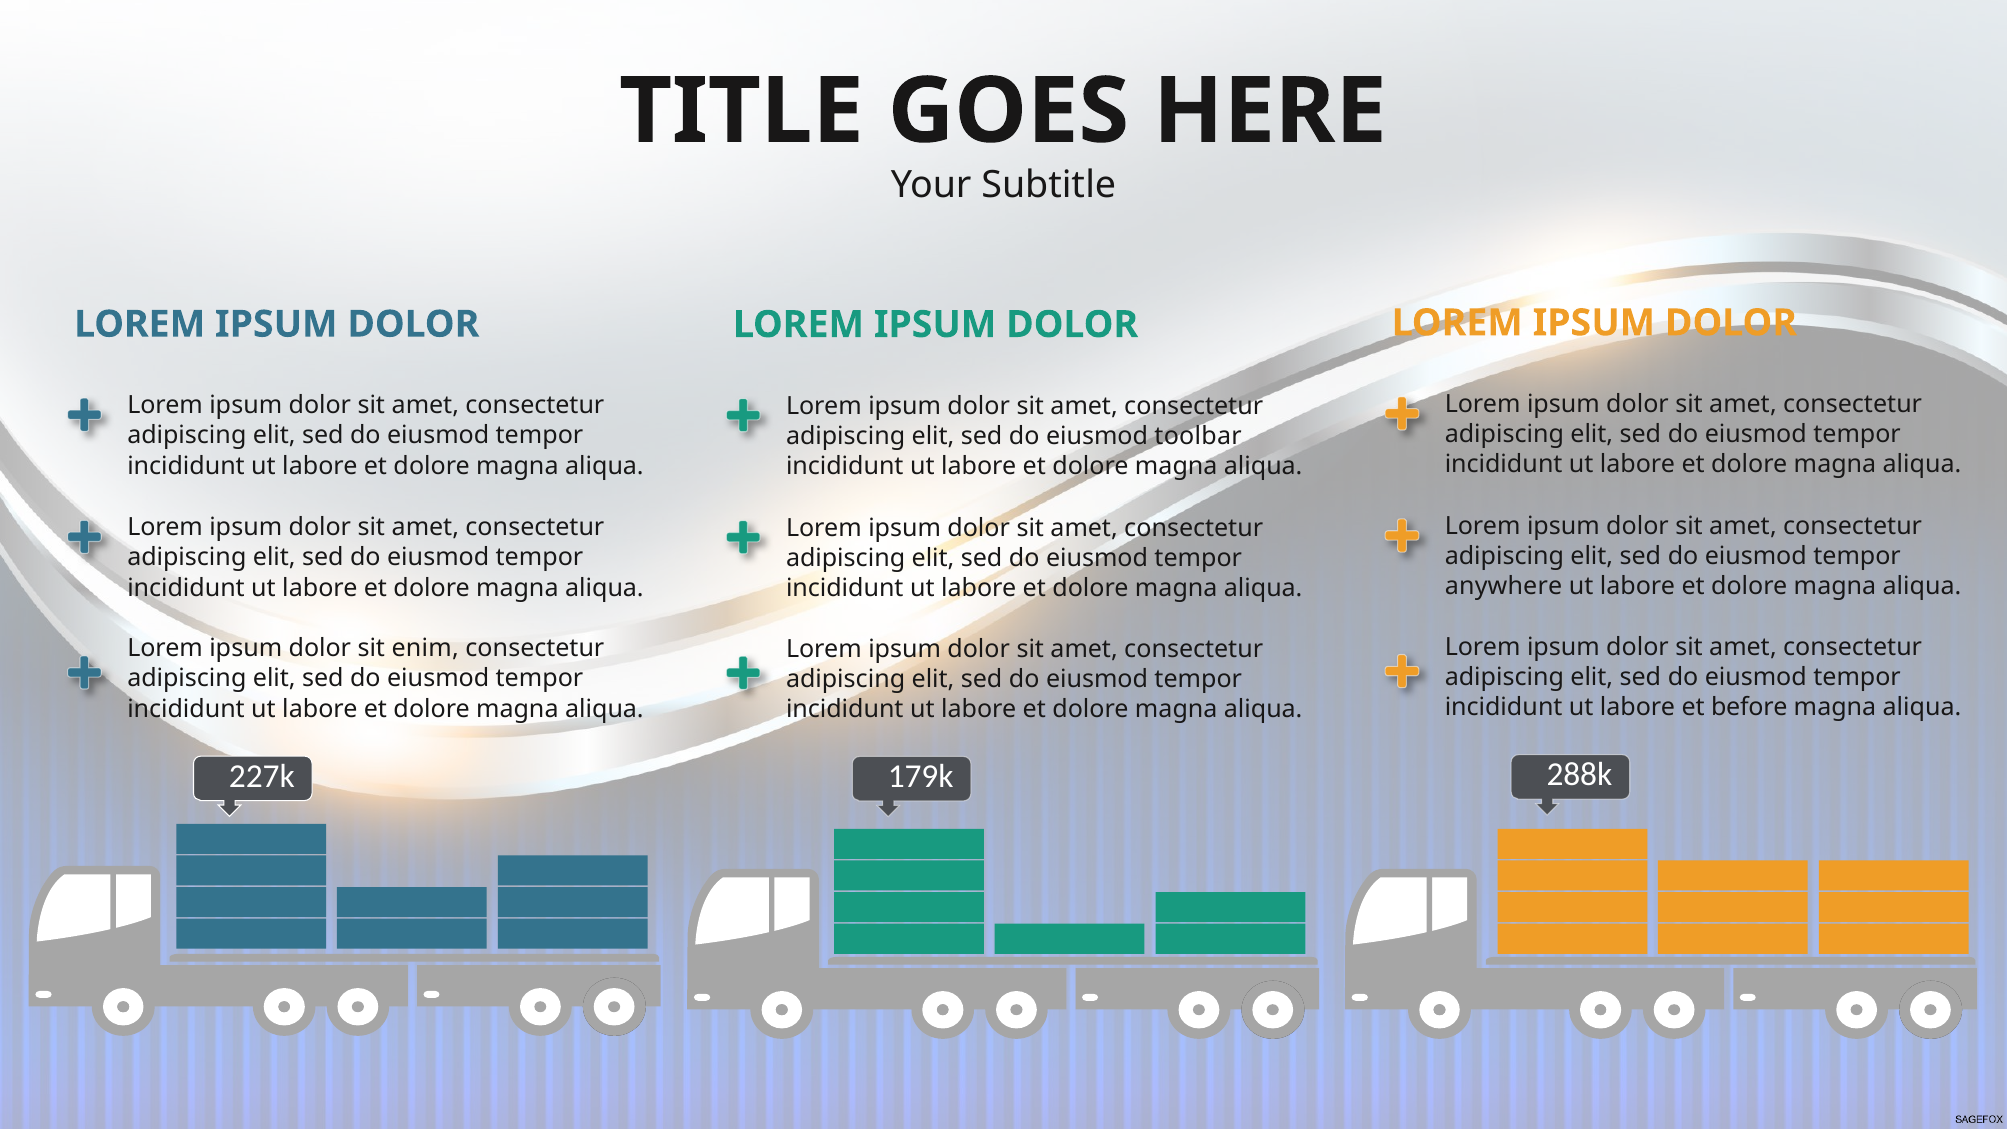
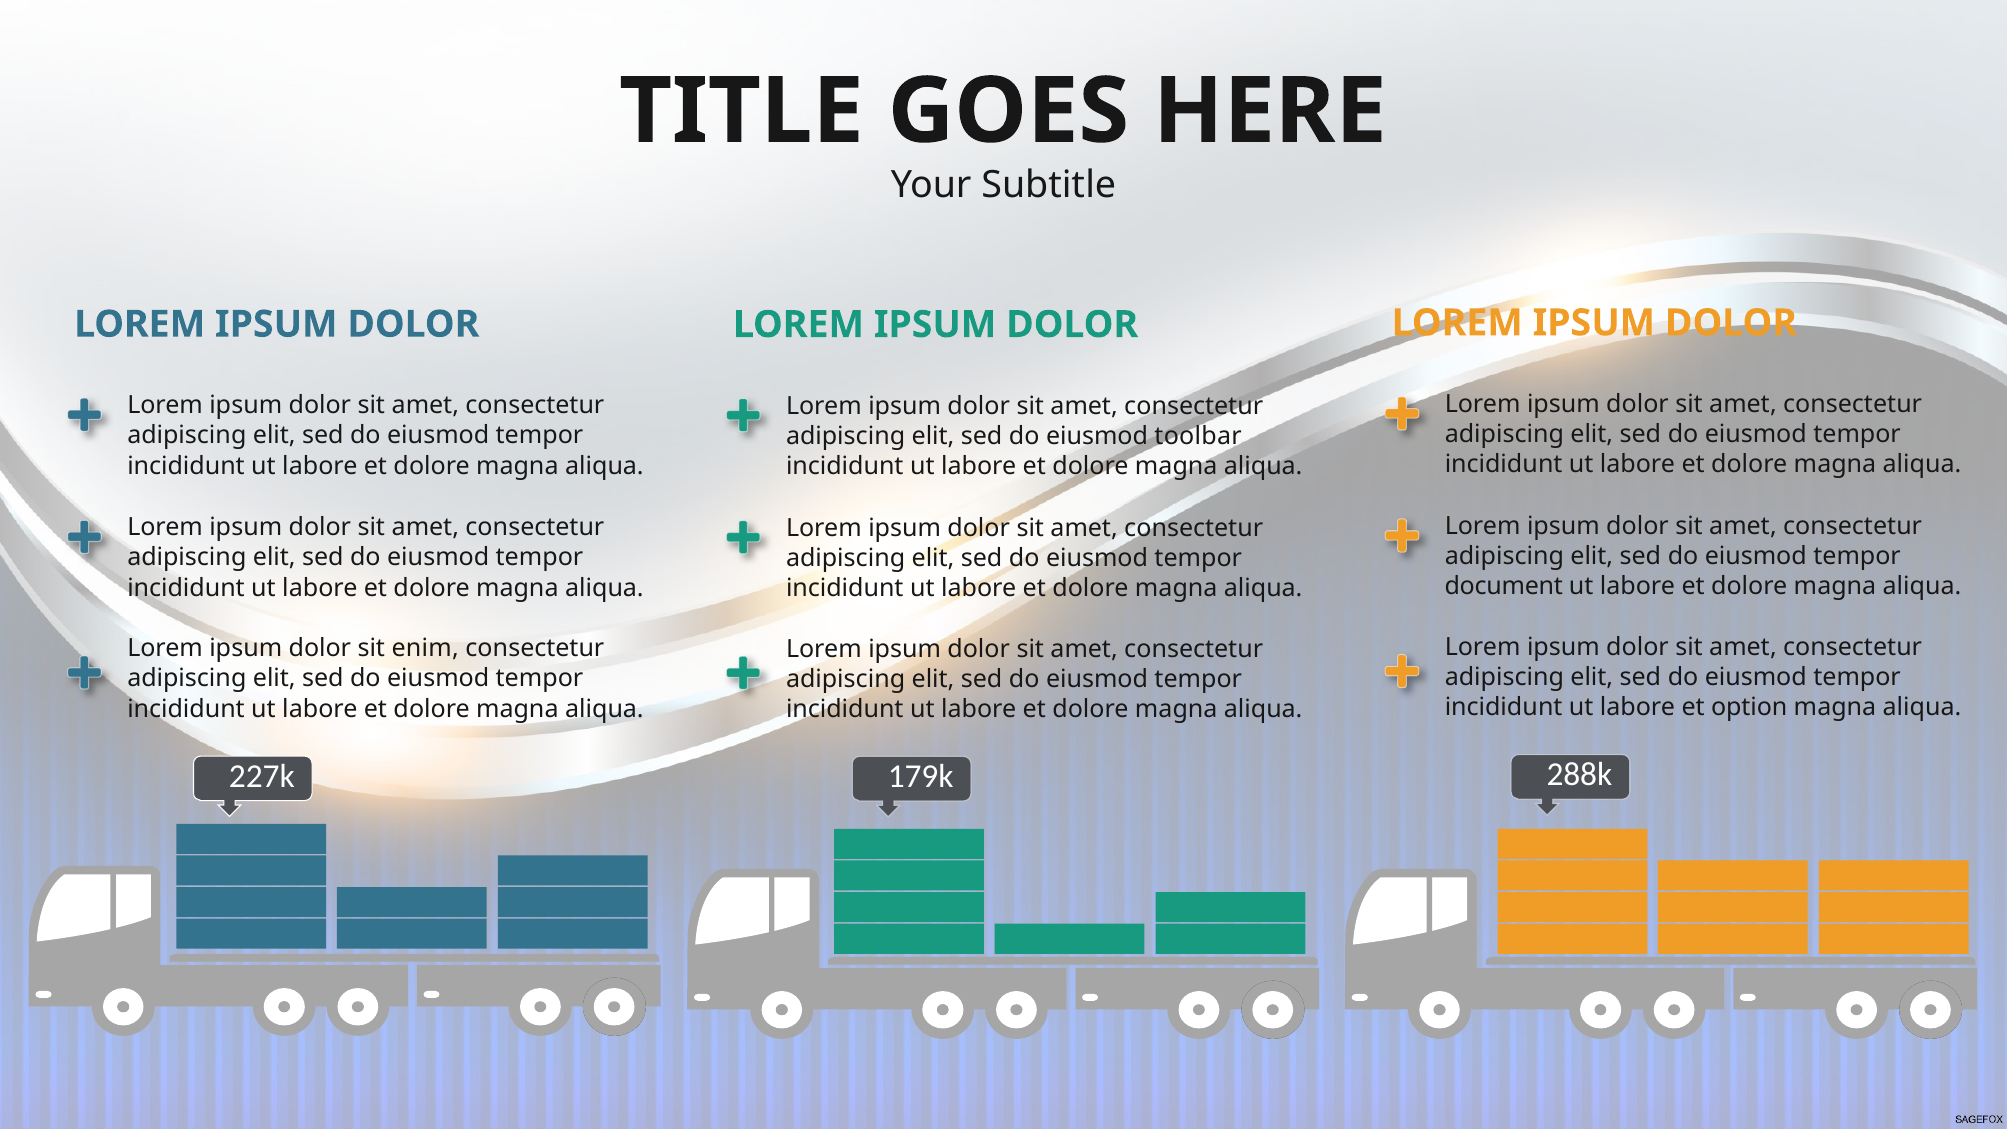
anywhere: anywhere -> document
before: before -> option
